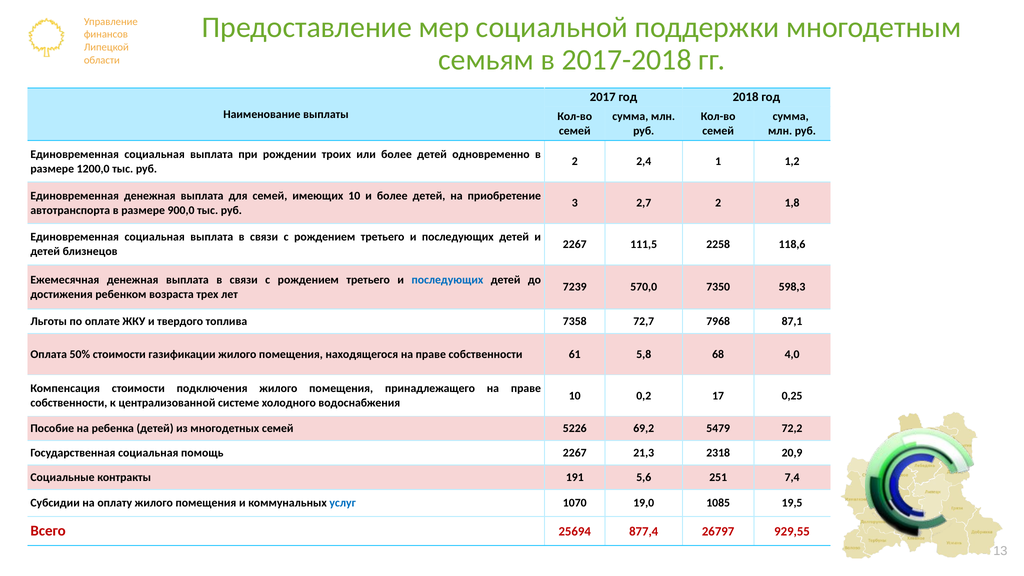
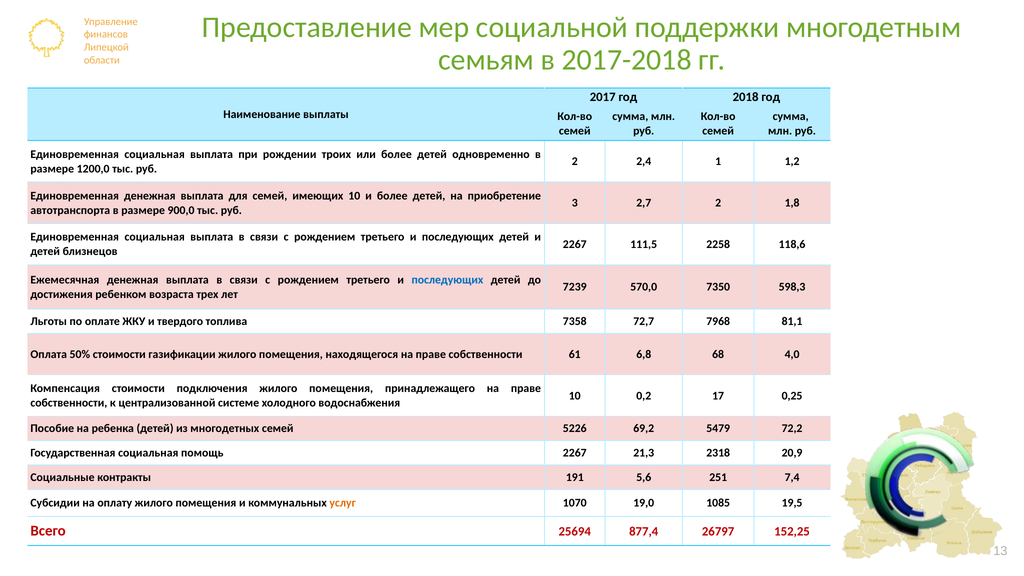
87,1: 87,1 -> 81,1
5,8: 5,8 -> 6,8
услуг colour: blue -> orange
929,55: 929,55 -> 152,25
